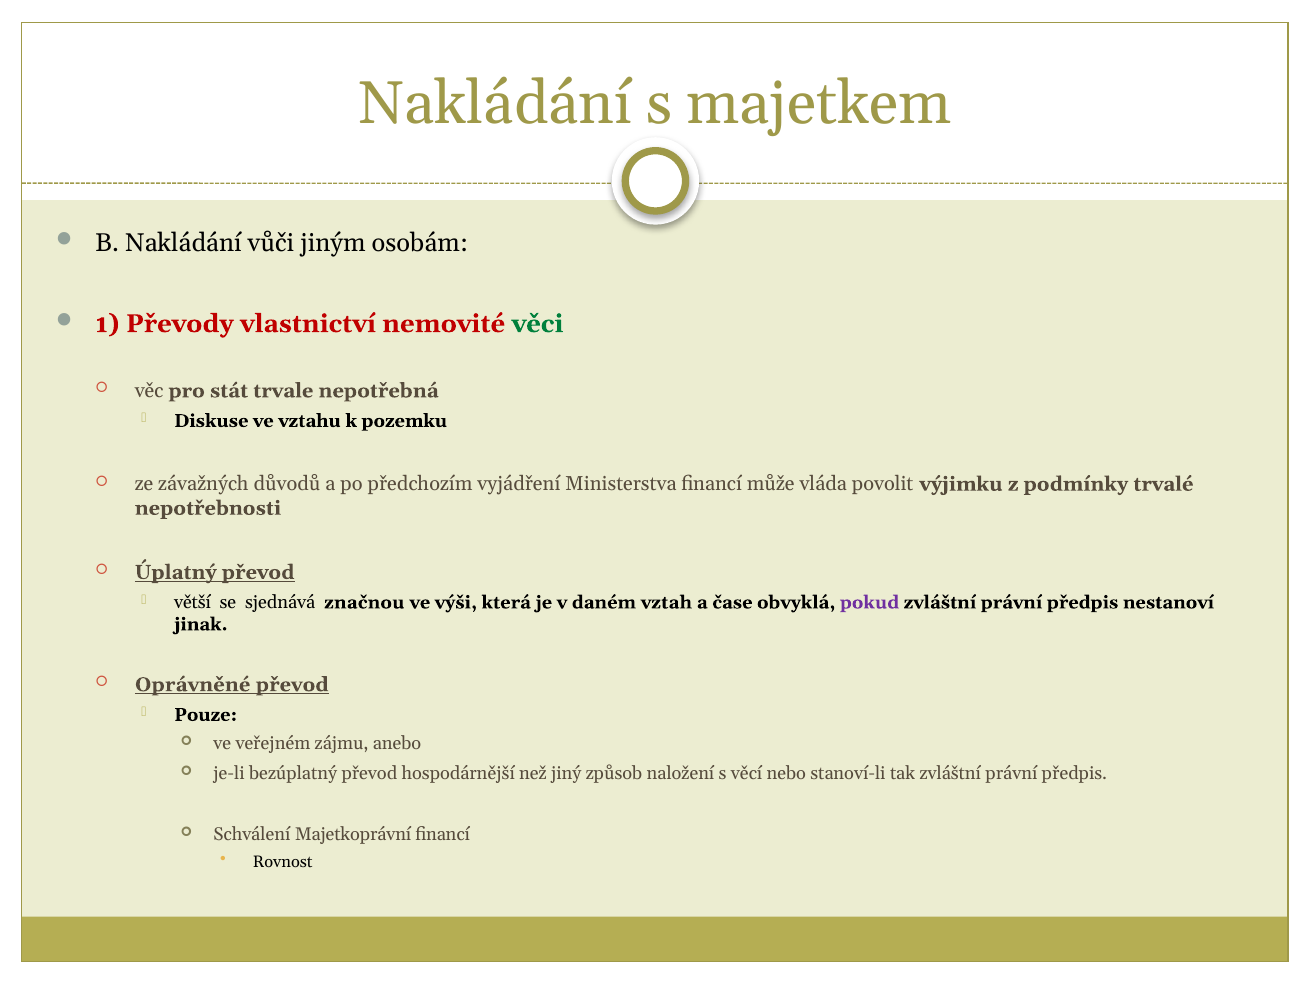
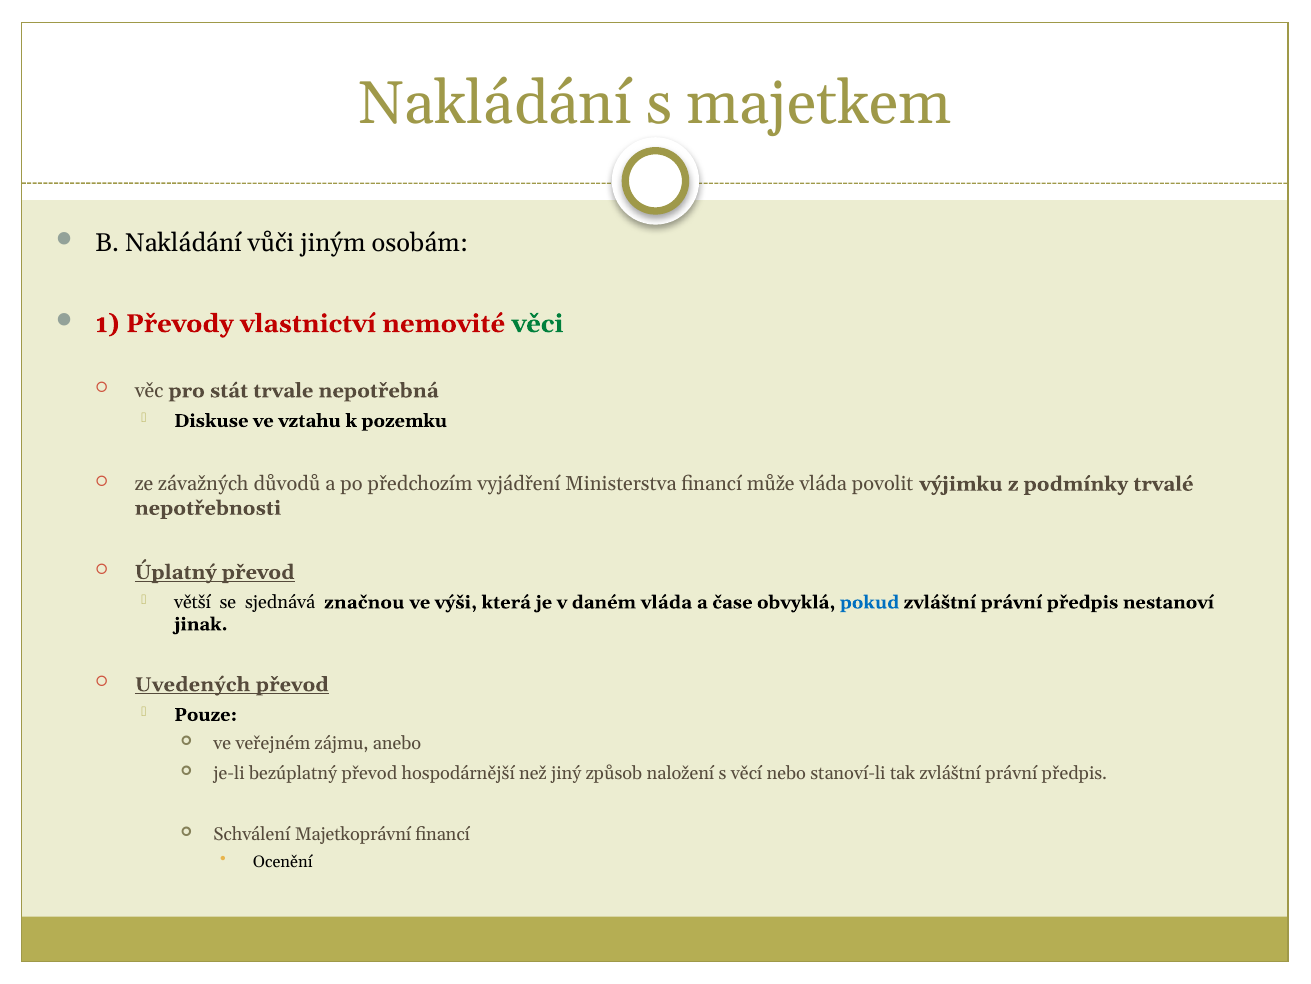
daném vztah: vztah -> vláda
pokud colour: purple -> blue
Oprávněné: Oprávněné -> Uvedených
Rovnost: Rovnost -> Ocenění
